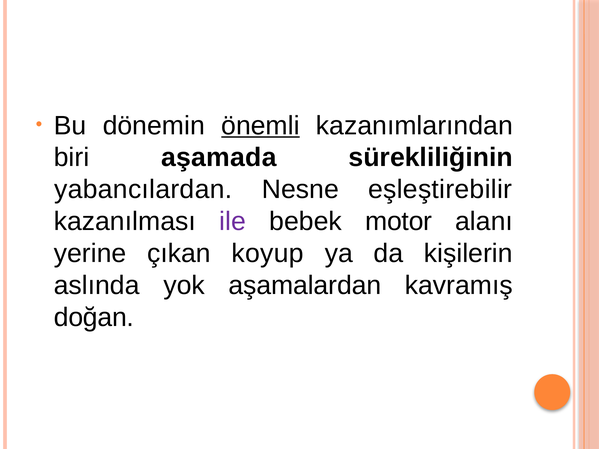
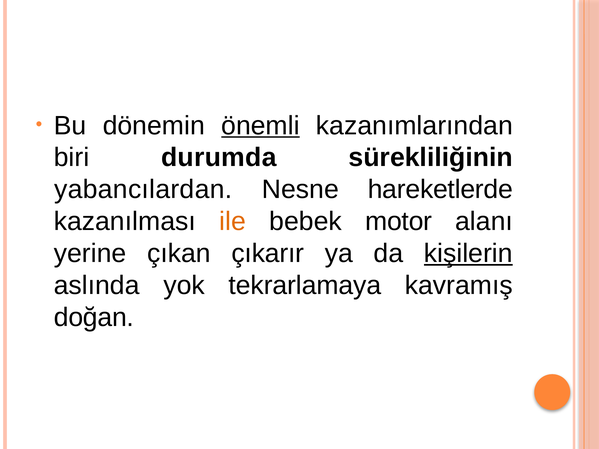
aşamada: aşamada -> durumda
eşleştirebilir: eşleştirebilir -> hareketlerde
ile colour: purple -> orange
koyup: koyup -> çıkarır
kişilerin underline: none -> present
aşamalardan: aşamalardan -> tekrarlamaya
